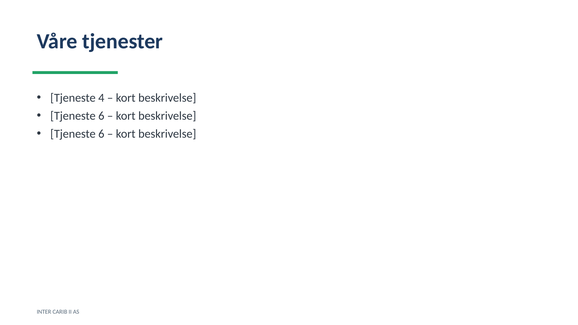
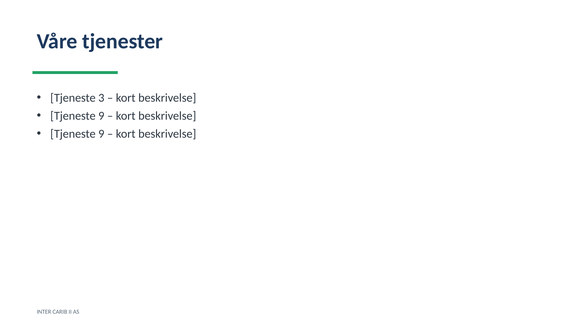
4: 4 -> 3
6 at (101, 116): 6 -> 9
6 at (101, 134): 6 -> 9
